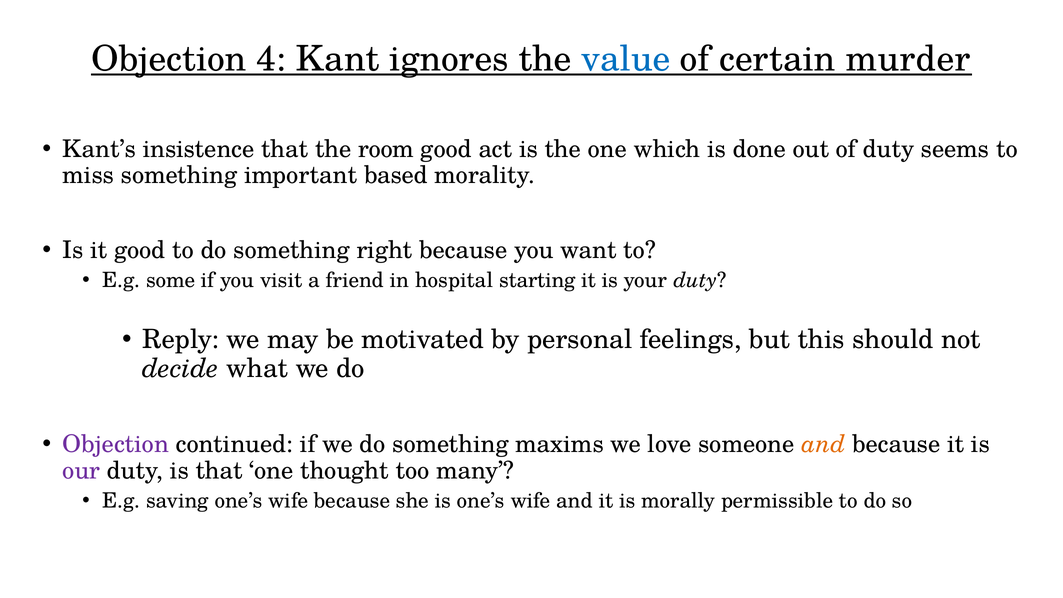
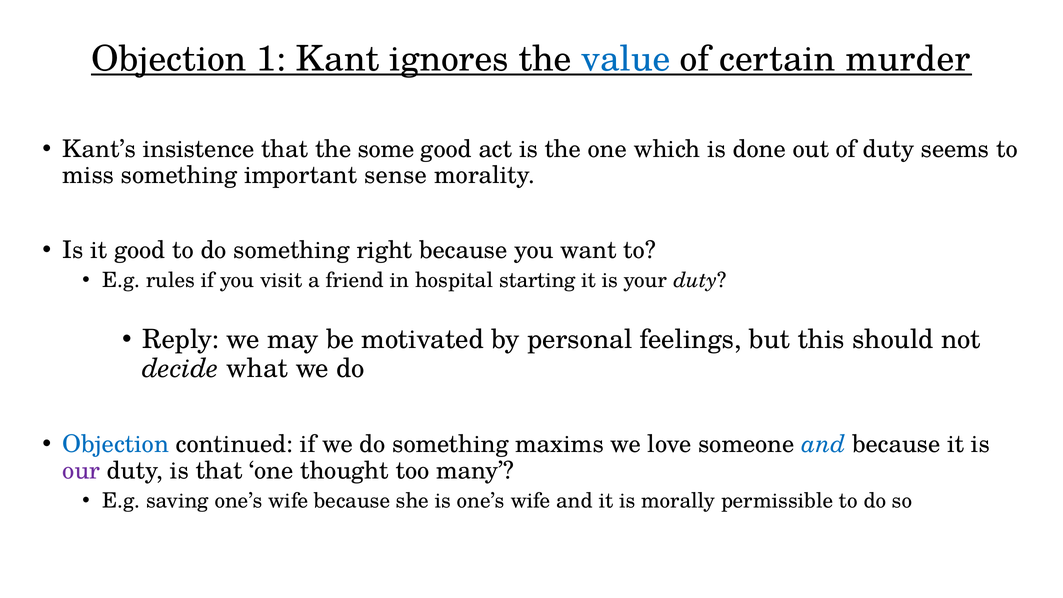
4: 4 -> 1
room: room -> some
based: based -> sense
some: some -> rules
Objection at (116, 444) colour: purple -> blue
and at (824, 444) colour: orange -> blue
